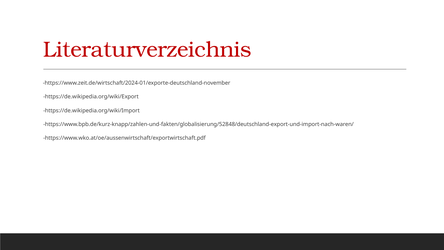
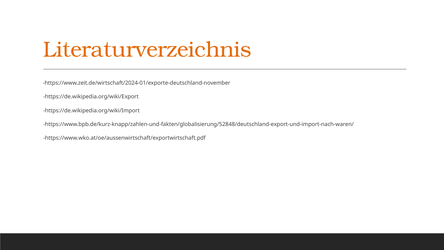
Literaturverzeichnis colour: red -> orange
